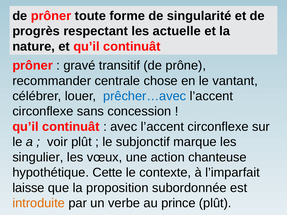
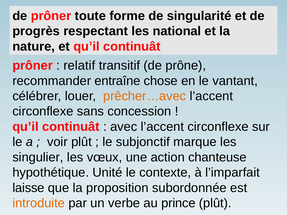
actuelle: actuelle -> national
gravé: gravé -> relatif
centrale: centrale -> entraîne
prêcher…avec colour: blue -> orange
Cette: Cette -> Unité
